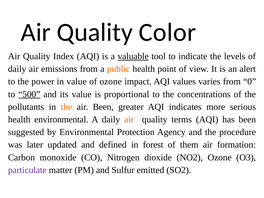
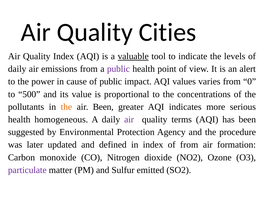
Color: Color -> Cities
public at (118, 69) colour: orange -> purple
in value: value -> cause
of ozone: ozone -> public
500 underline: present -> none
environmental: environmental -> homogeneous
air at (129, 119) colour: orange -> purple
in forest: forest -> index
of them: them -> from
